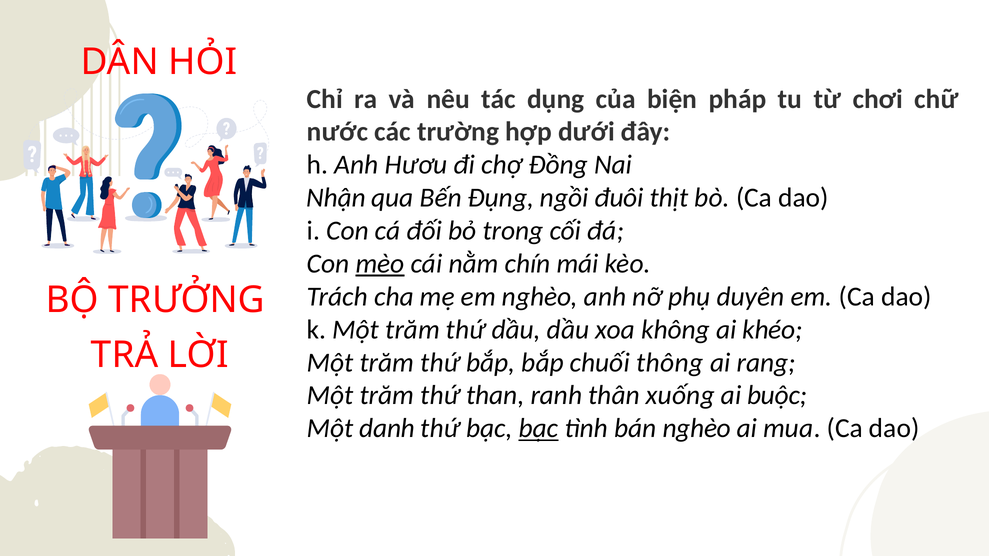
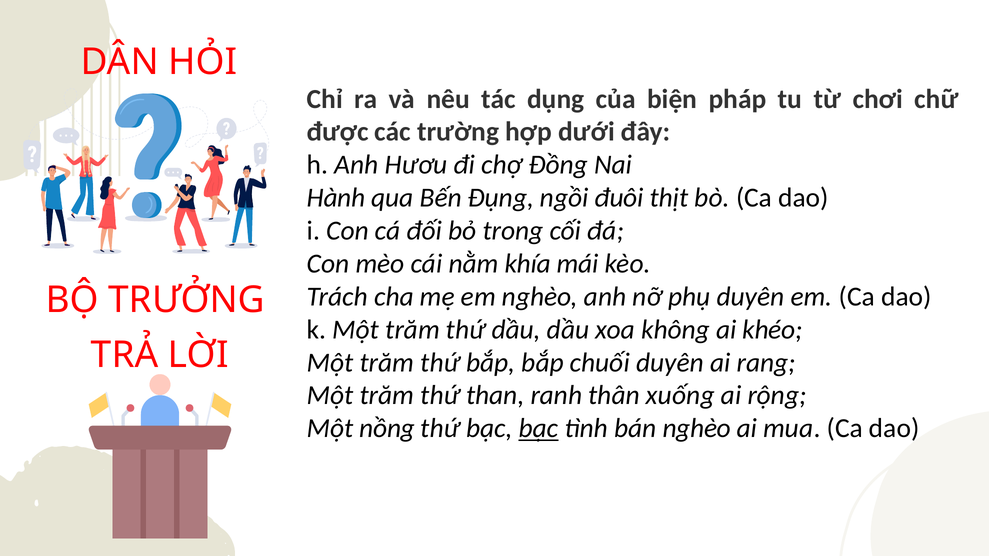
nước: nước -> được
Nhận: Nhận -> Hành
mèo underline: present -> none
chín: chín -> khía
chuối thông: thông -> duyên
buộc: buộc -> rộng
danh: danh -> nồng
